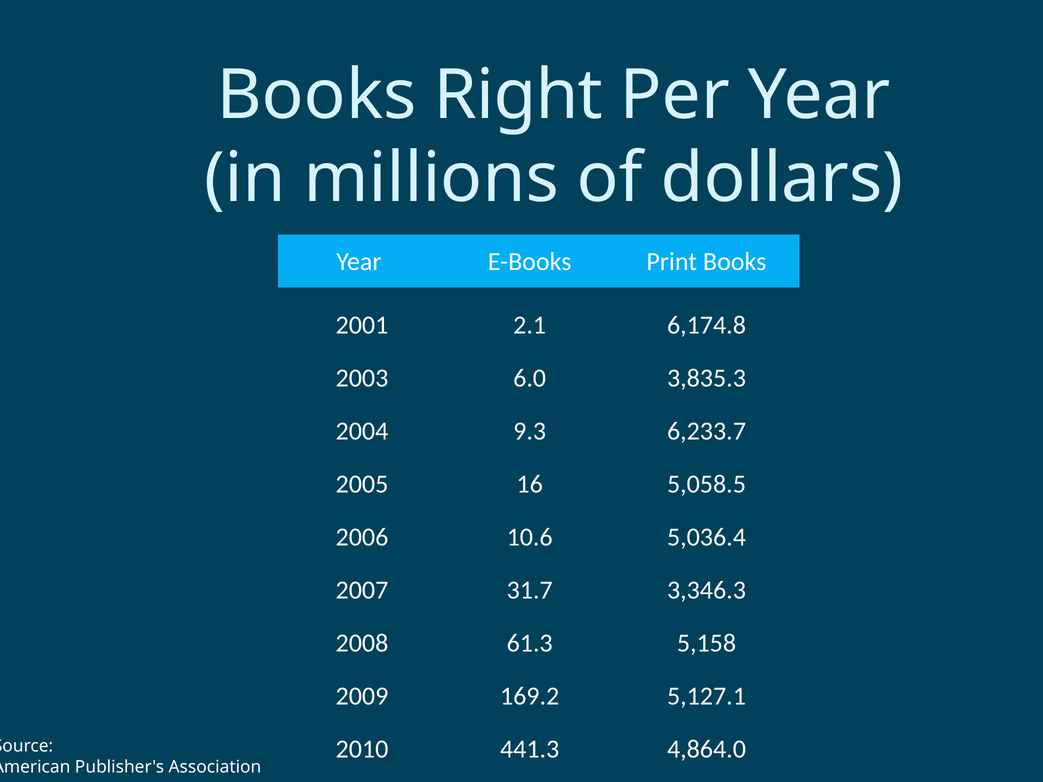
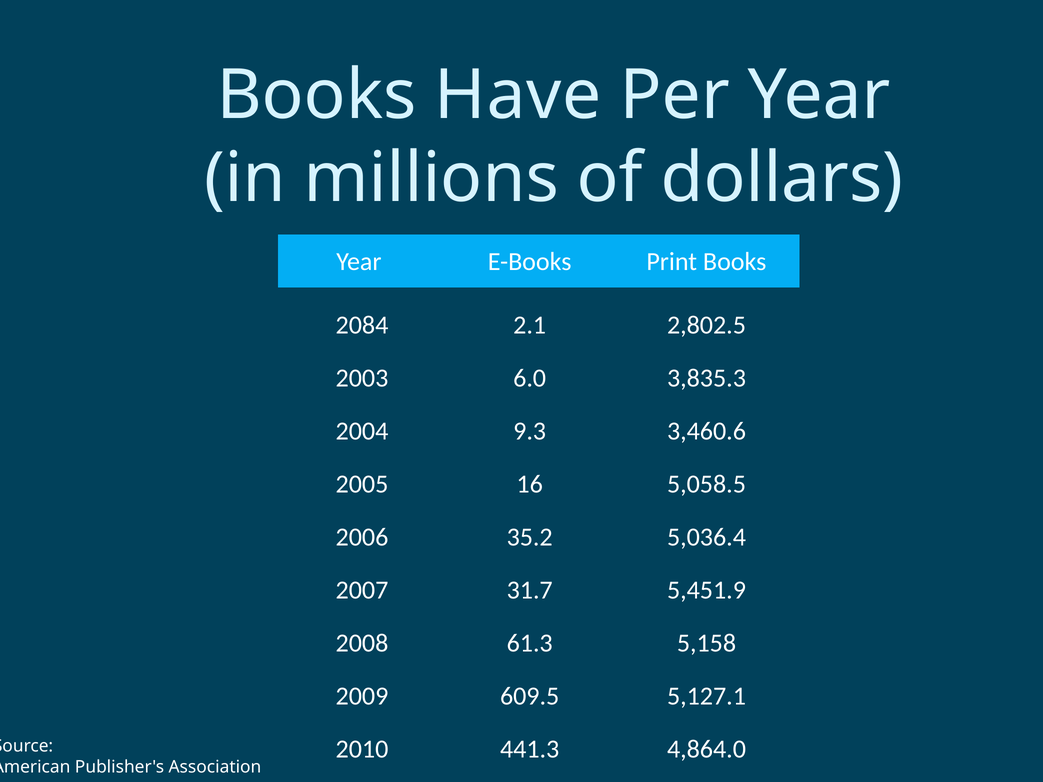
Right: Right -> Have
2001: 2001 -> 2084
6,174.8: 6,174.8 -> 2,802.5
6,233.7: 6,233.7 -> 3,460.6
10.6: 10.6 -> 35.2
3,346.3: 3,346.3 -> 5,451.9
169.2: 169.2 -> 609.5
